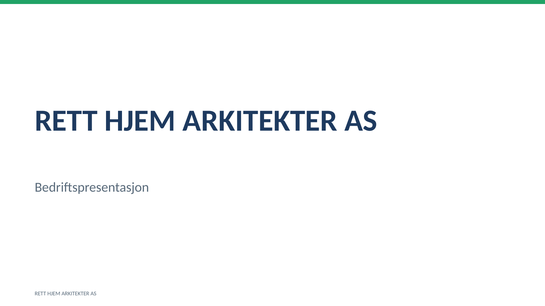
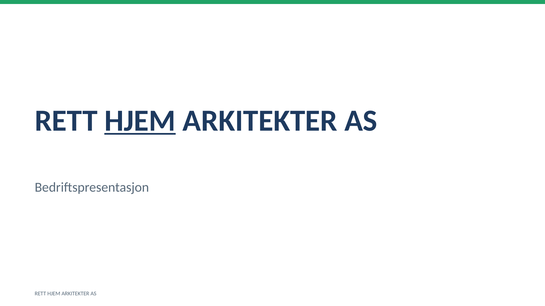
HJEM at (140, 121) underline: none -> present
